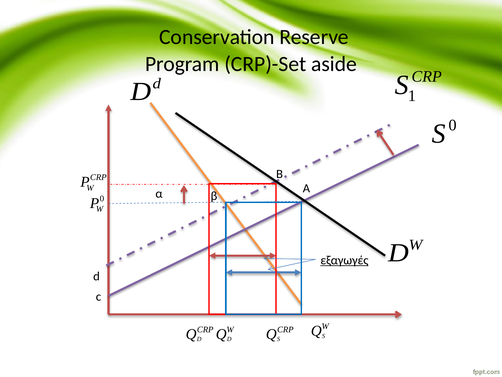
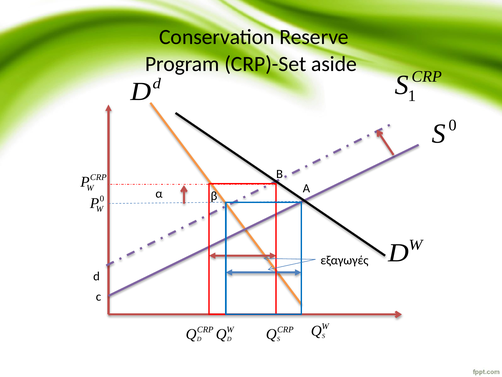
εξαγωγές underline: present -> none
